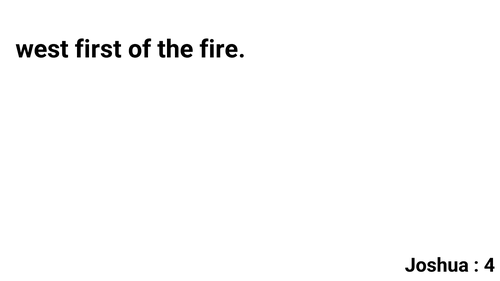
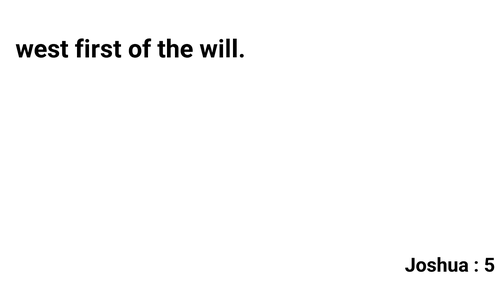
fire: fire -> will
4: 4 -> 5
